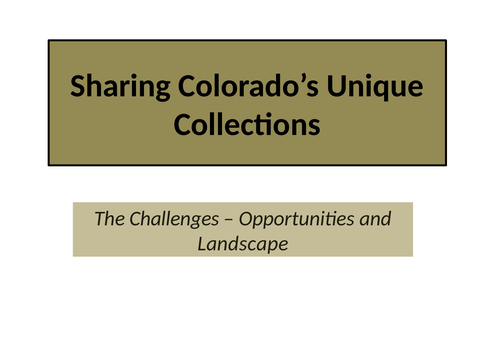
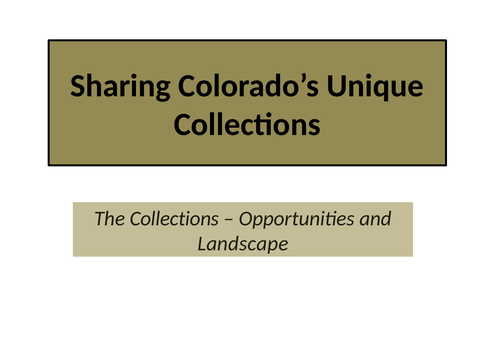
The Challenges: Challenges -> Collections
